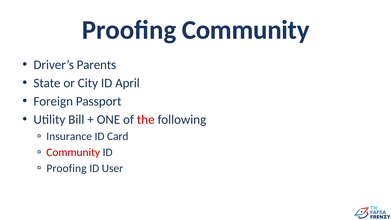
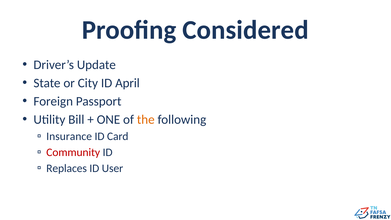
Proofing Community: Community -> Considered
Parents: Parents -> Update
the colour: red -> orange
Proofing at (67, 168): Proofing -> Replaces
